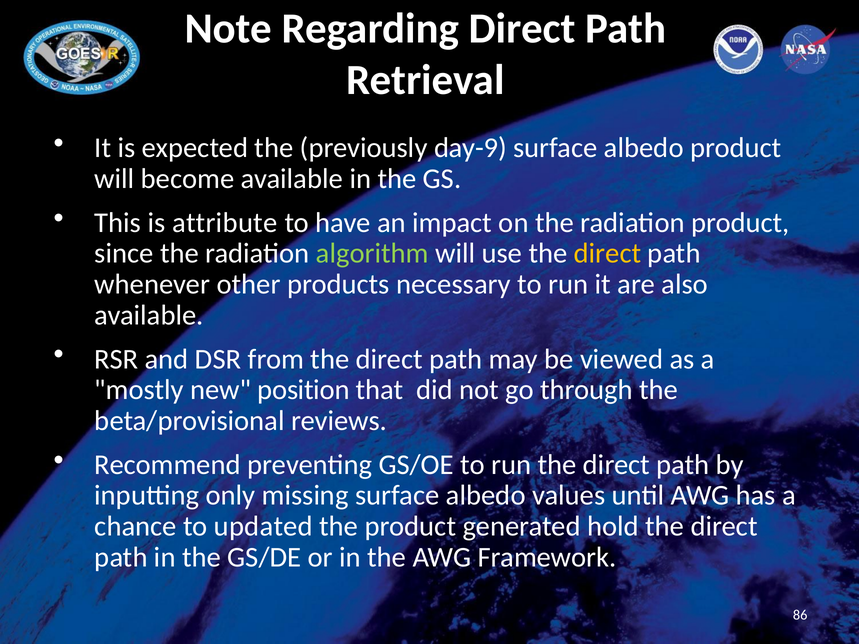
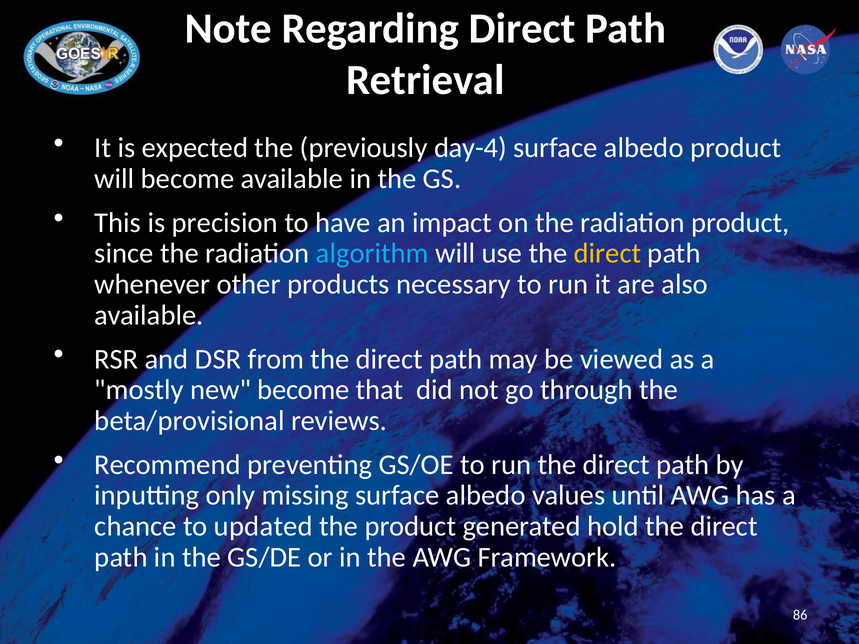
day-9: day-9 -> day-4
attribute: attribute -> precision
algorithm colour: light green -> light blue
new position: position -> become
